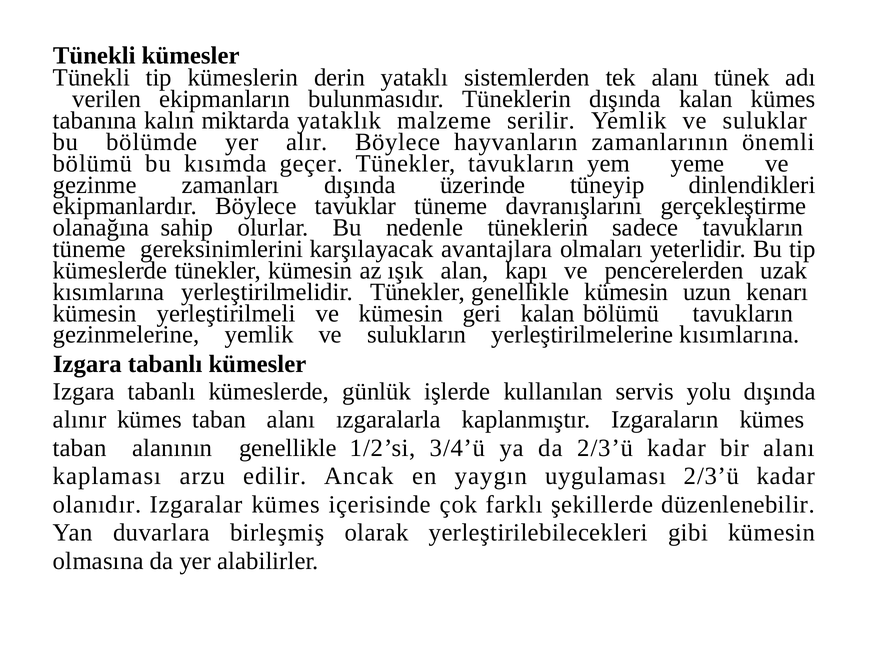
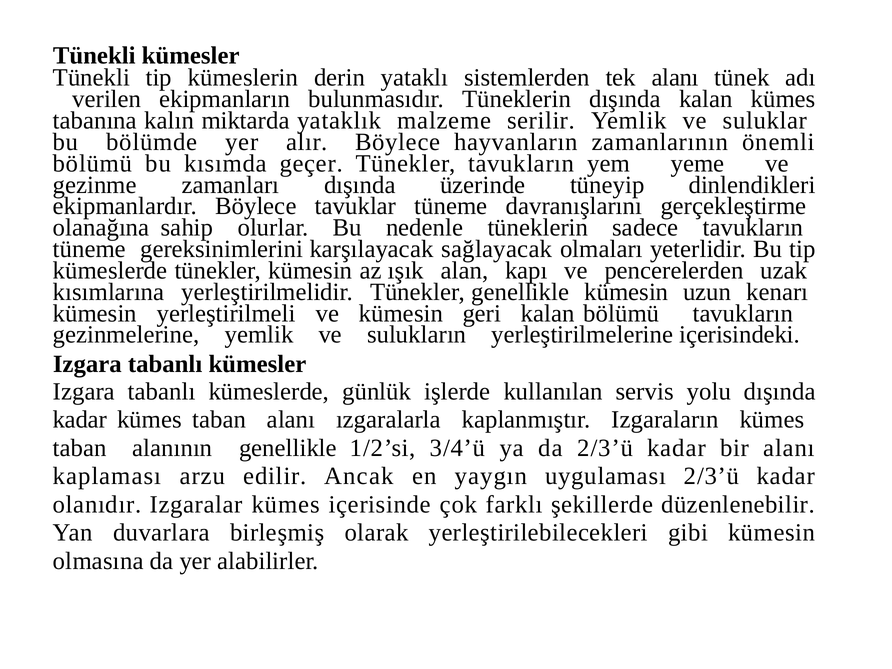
avantajlara: avantajlara -> sağlayacak
yerleştirilmelerine kısımlarına: kısımlarına -> içerisindeki
alınır at (80, 420): alınır -> kadar
